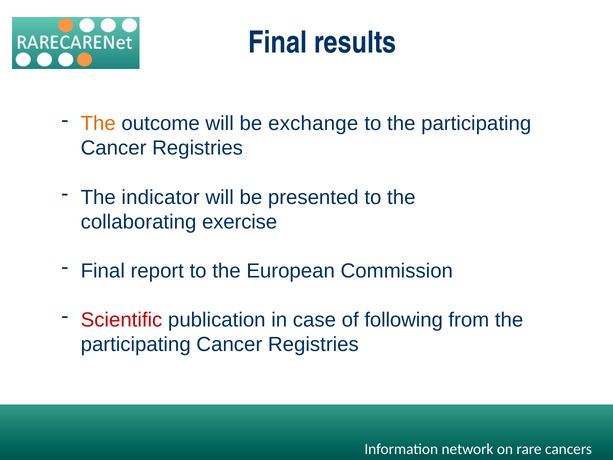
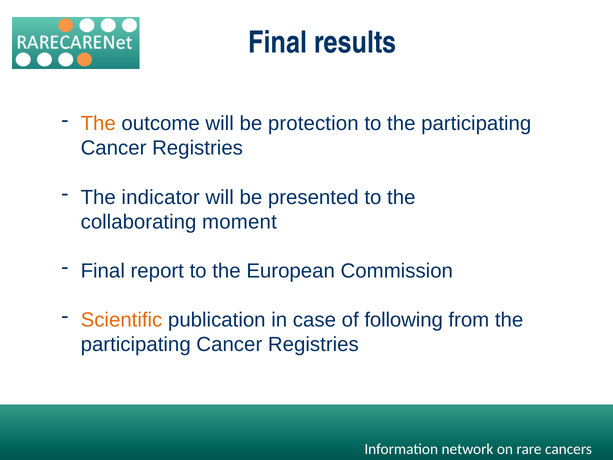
exchange: exchange -> protection
exercise: exercise -> moment
Scientific colour: red -> orange
